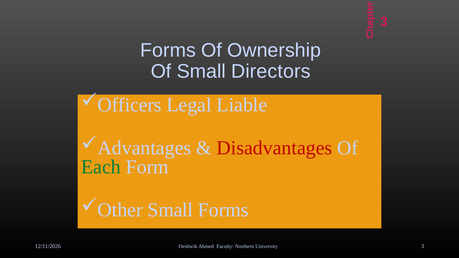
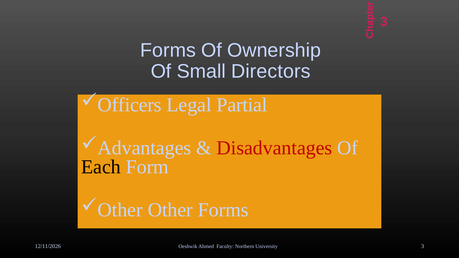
Liable: Liable -> Partial
Each colour: green -> black
Other Small: Small -> Other
